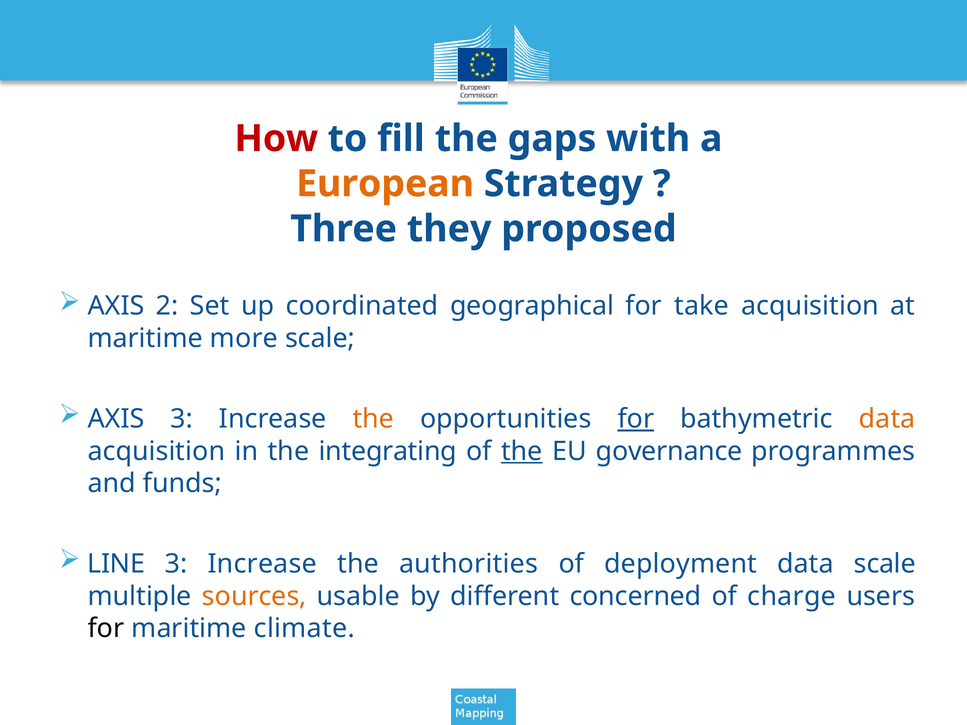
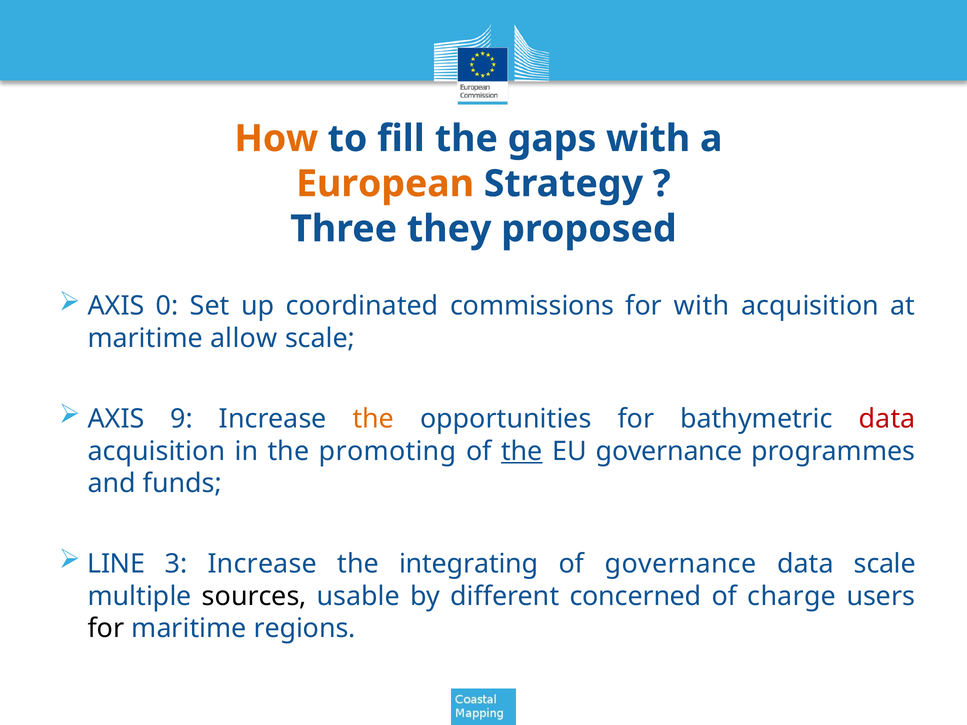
How colour: red -> orange
2: 2 -> 0
geographical: geographical -> commissions
for take: take -> with
more: more -> allow
AXIS 3: 3 -> 9
for at (636, 419) underline: present -> none
data at (887, 419) colour: orange -> red
integrating: integrating -> promoting
authorities: authorities -> integrating
of deployment: deployment -> governance
sources colour: orange -> black
climate: climate -> regions
